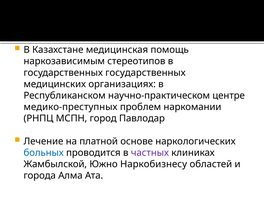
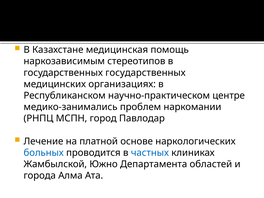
медико-преступных: медико-преступных -> медико-занимались
частных colour: purple -> blue
Наркобизнесу: Наркобизнесу -> Департамента
